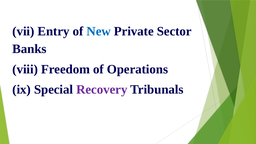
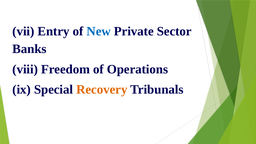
Recovery colour: purple -> orange
